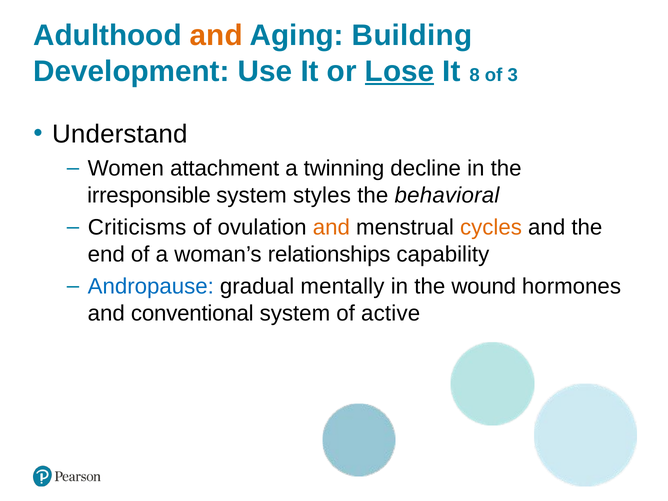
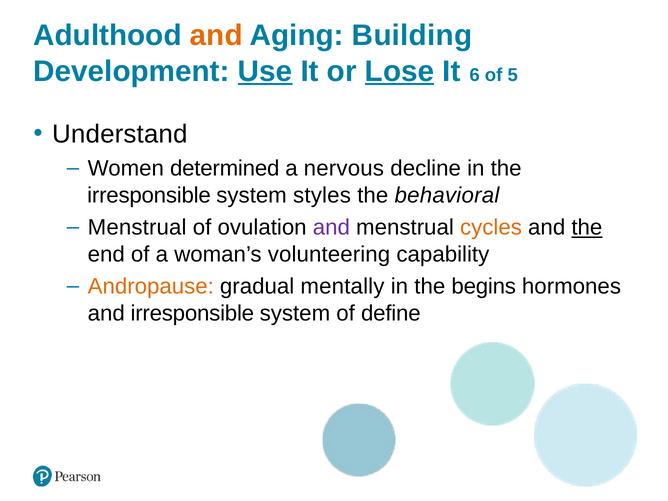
Use underline: none -> present
8: 8 -> 6
3: 3 -> 5
attachment: attachment -> determined
twinning: twinning -> nervous
Criticisms at (137, 228): Criticisms -> Menstrual
and at (331, 228) colour: orange -> purple
the at (587, 228) underline: none -> present
relationships: relationships -> volunteering
Andropause colour: blue -> orange
wound: wound -> begins
and conventional: conventional -> irresponsible
active: active -> define
